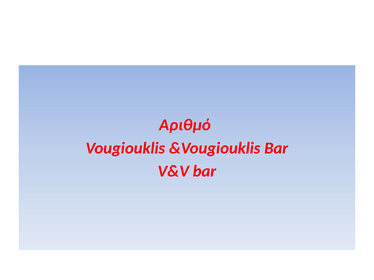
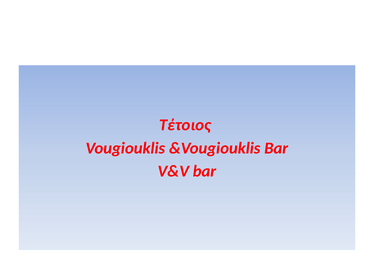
Αριθμό: Αριθμό -> Τέτοιος
